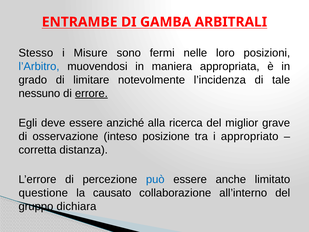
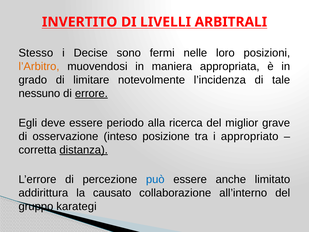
ENTRAMBE: ENTRAMBE -> INVERTITO
GAMBA: GAMBA -> LIVELLI
Misure: Misure -> Decise
l’Arbitro colour: blue -> orange
anziché: anziché -> periodo
distanza underline: none -> present
questione: questione -> addirittura
dichiara: dichiara -> karategi
